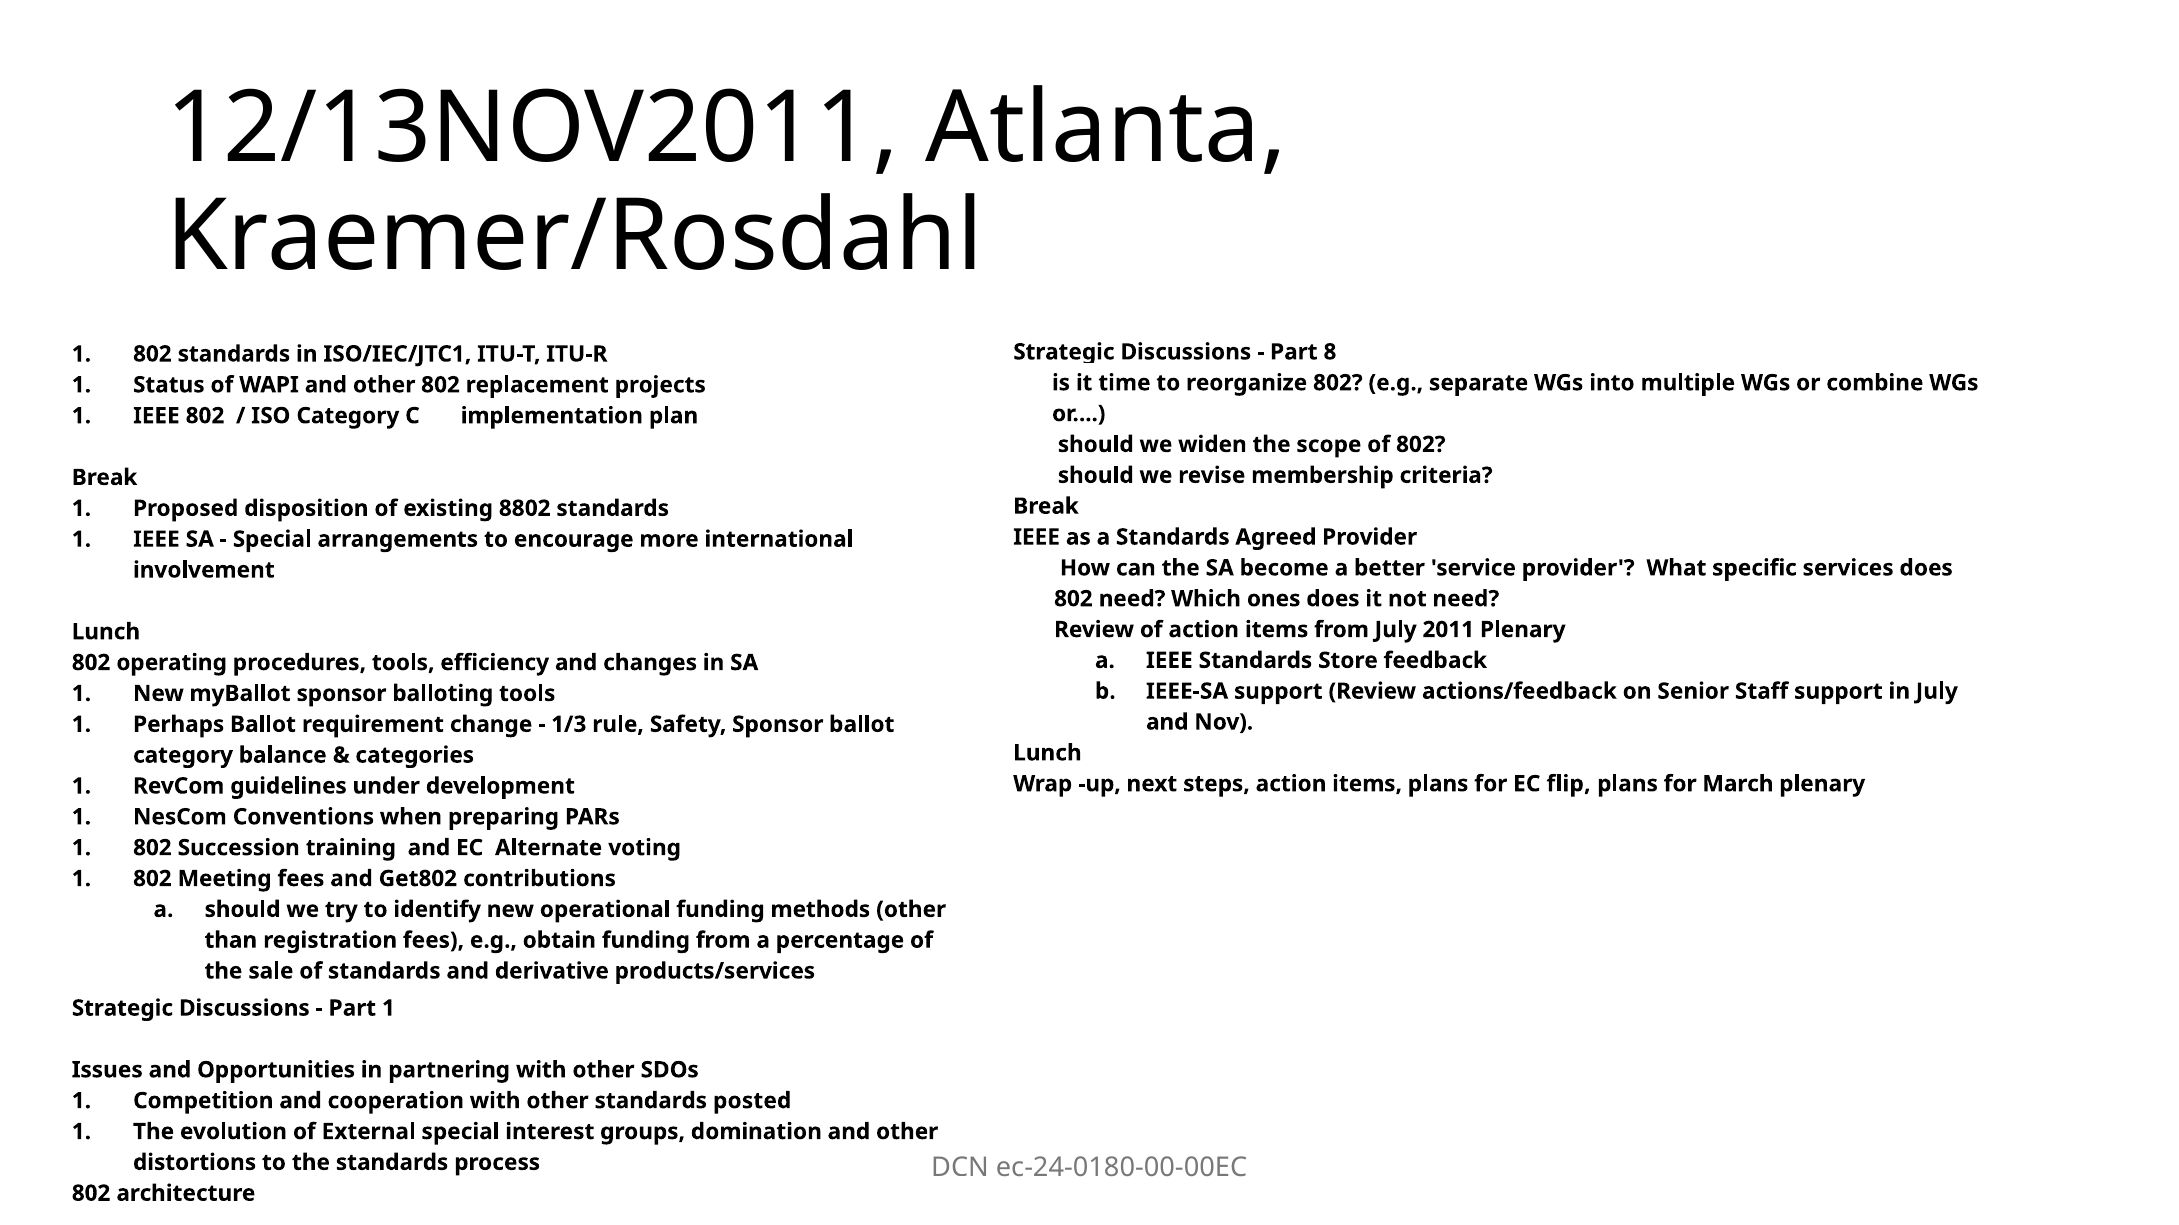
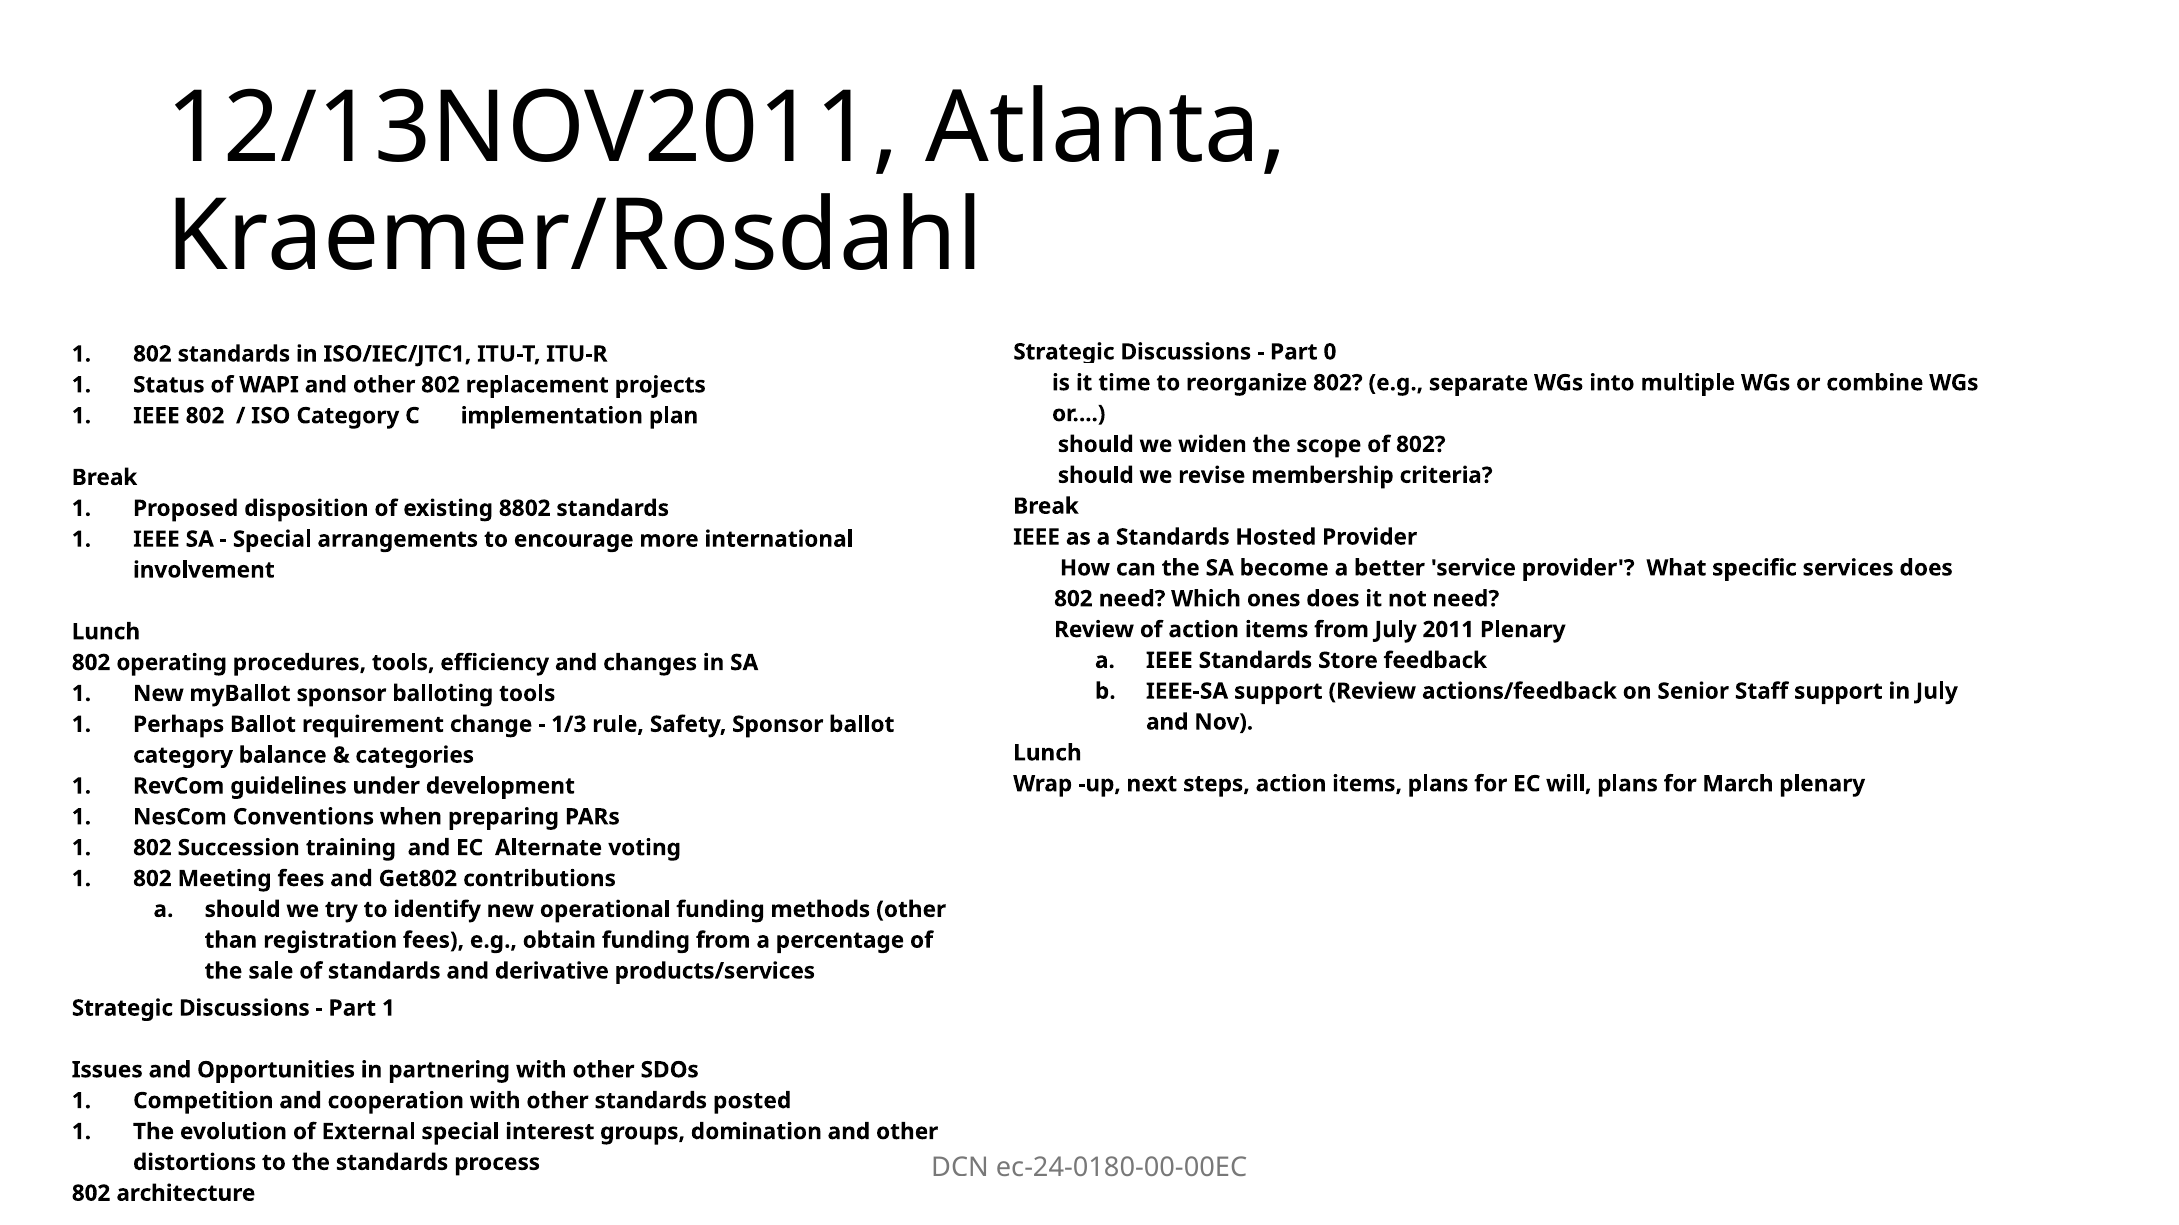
8: 8 -> 0
Agreed: Agreed -> Hosted
flip: flip -> will
